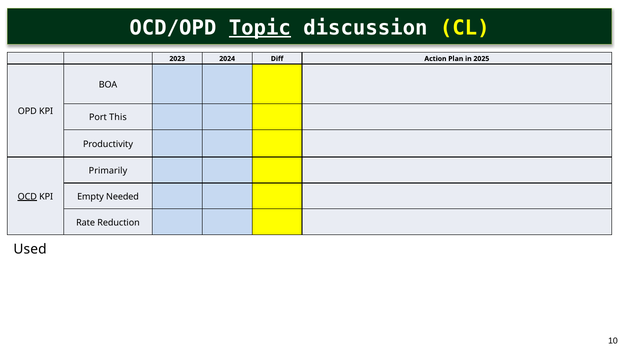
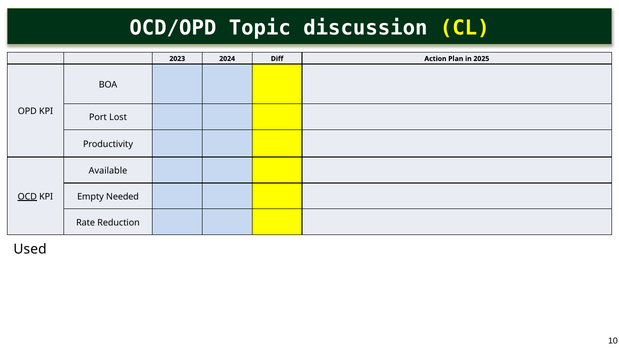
Topic underline: present -> none
This: This -> Lost
Primarily: Primarily -> Available
